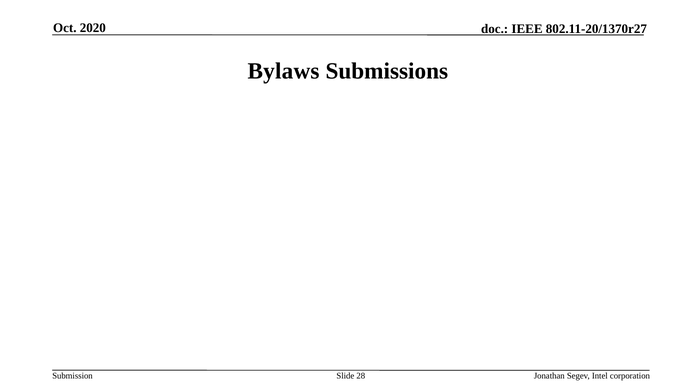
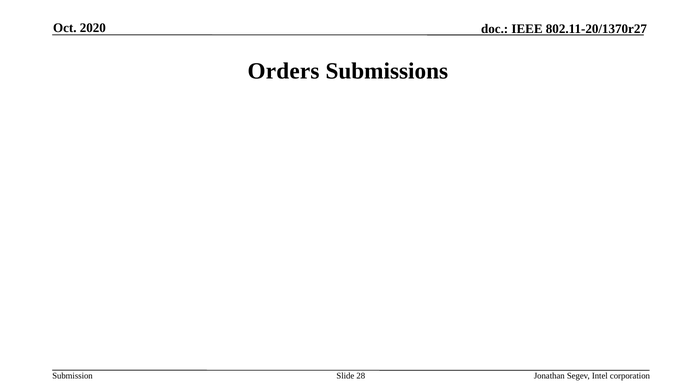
Bylaws: Bylaws -> Orders
